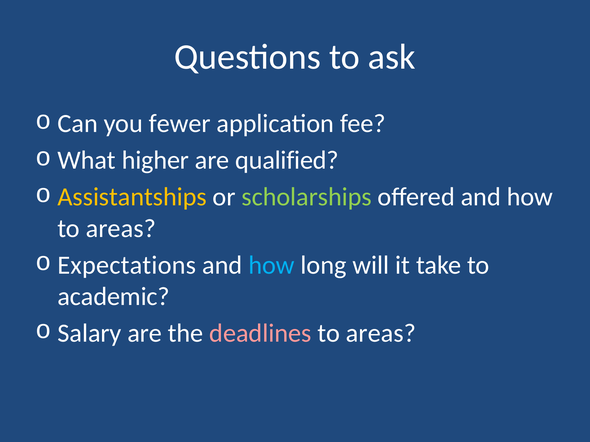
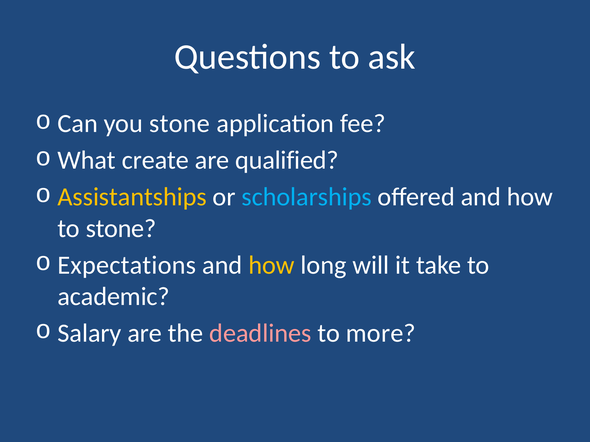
you fewer: fewer -> stone
higher: higher -> create
scholarships colour: light green -> light blue
areas at (121, 229): areas -> stone
how at (272, 265) colour: light blue -> yellow
areas at (381, 334): areas -> more
